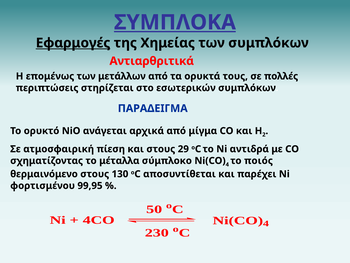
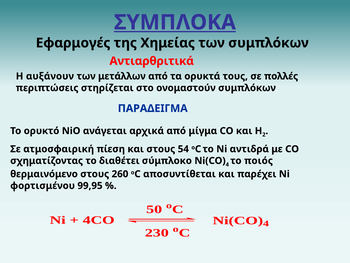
Εφαρμογές underline: present -> none
επομένως: επομένως -> αυξάνουν
εσωτερικών: εσωτερικών -> ονομαστούν
29: 29 -> 54
μέταλλα: μέταλλα -> διαθέτει
130: 130 -> 260
